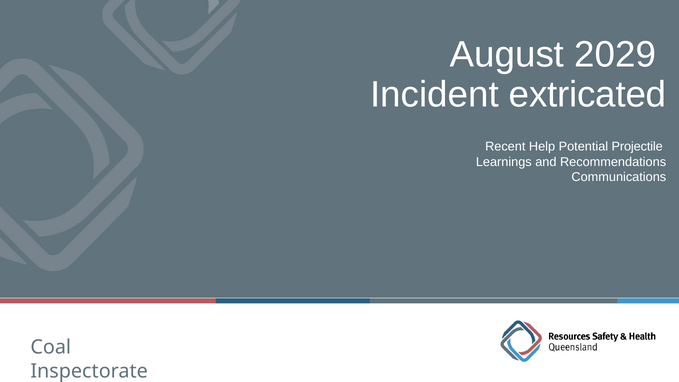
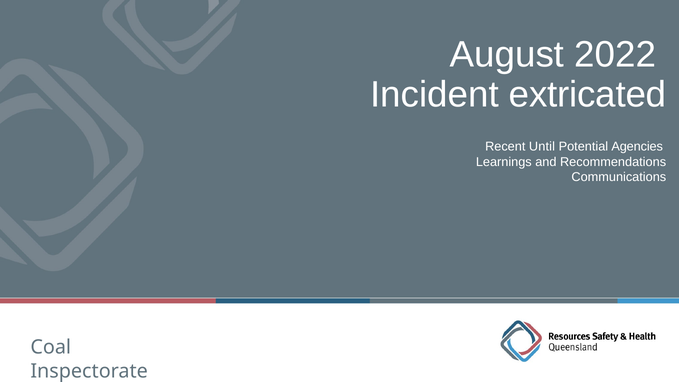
2029: 2029 -> 2022
Help: Help -> Until
Projectile: Projectile -> Agencies
